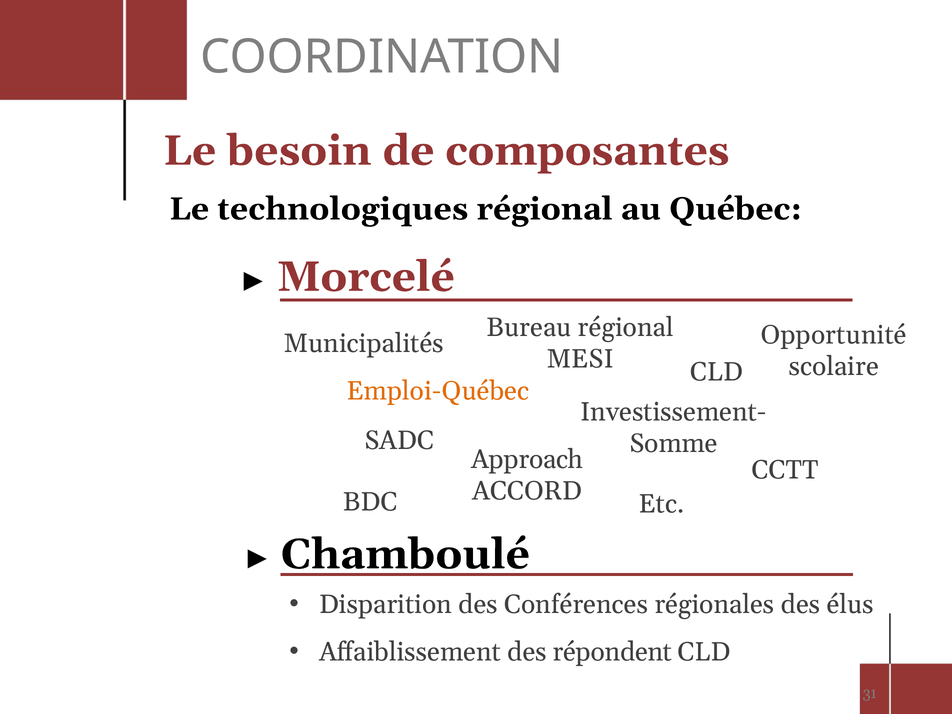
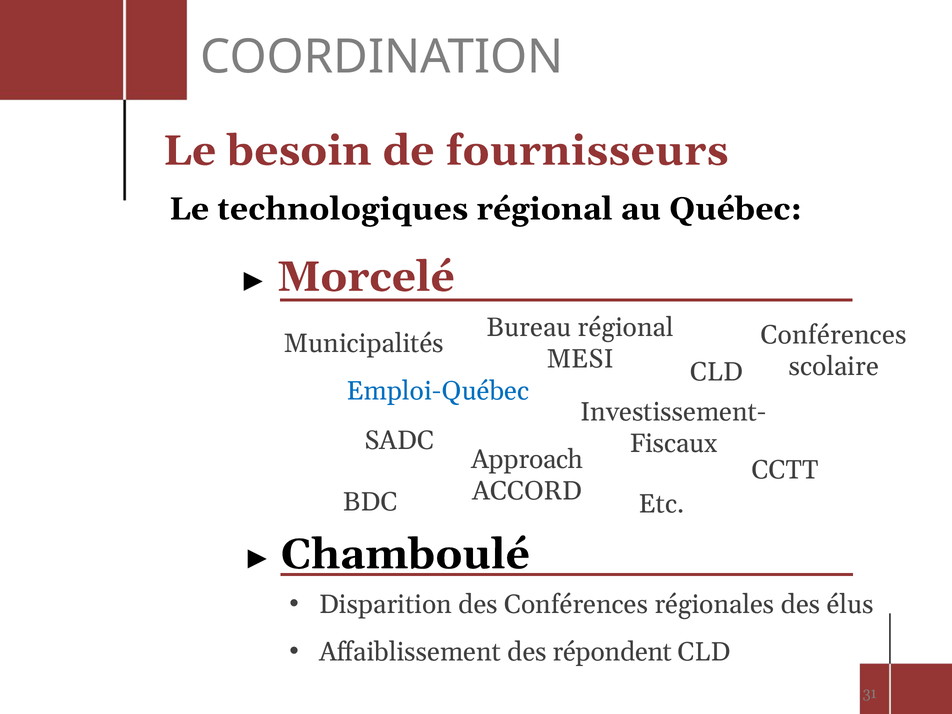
composantes: composantes -> fournisseurs
Opportunité at (834, 335): Opportunité -> Conférences
Emploi-Québec colour: orange -> blue
Somme: Somme -> Fiscaux
